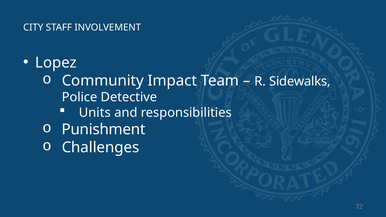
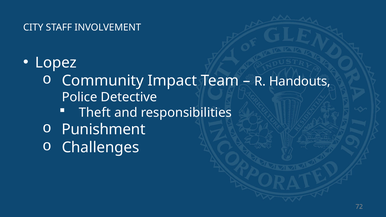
Sidewalks: Sidewalks -> Handouts
Units: Units -> Theft
